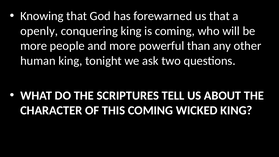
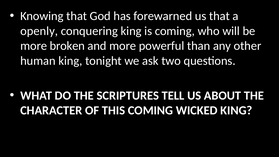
people: people -> broken
